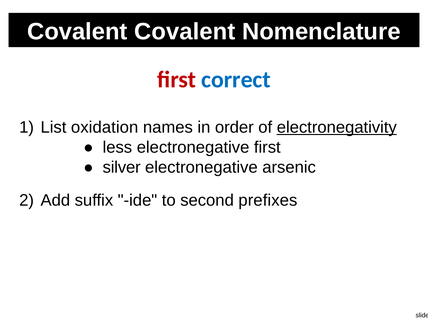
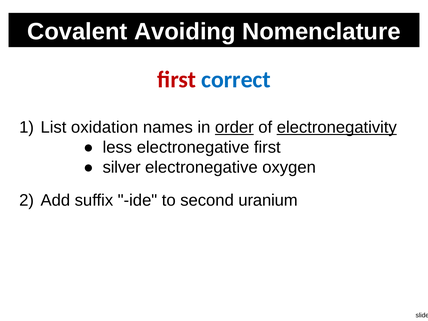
Covalent Covalent: Covalent -> Avoiding
order underline: none -> present
arsenic: arsenic -> oxygen
prefixes: prefixes -> uranium
